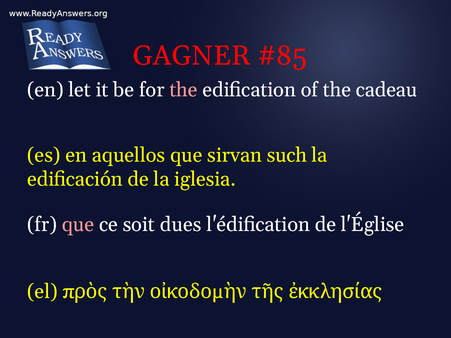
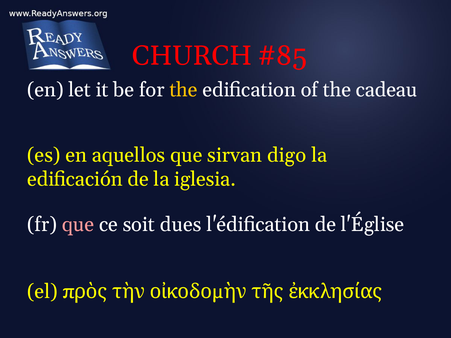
GAGNER: GAGNER -> CHURCH
the at (184, 90) colour: pink -> yellow
such: such -> digo
